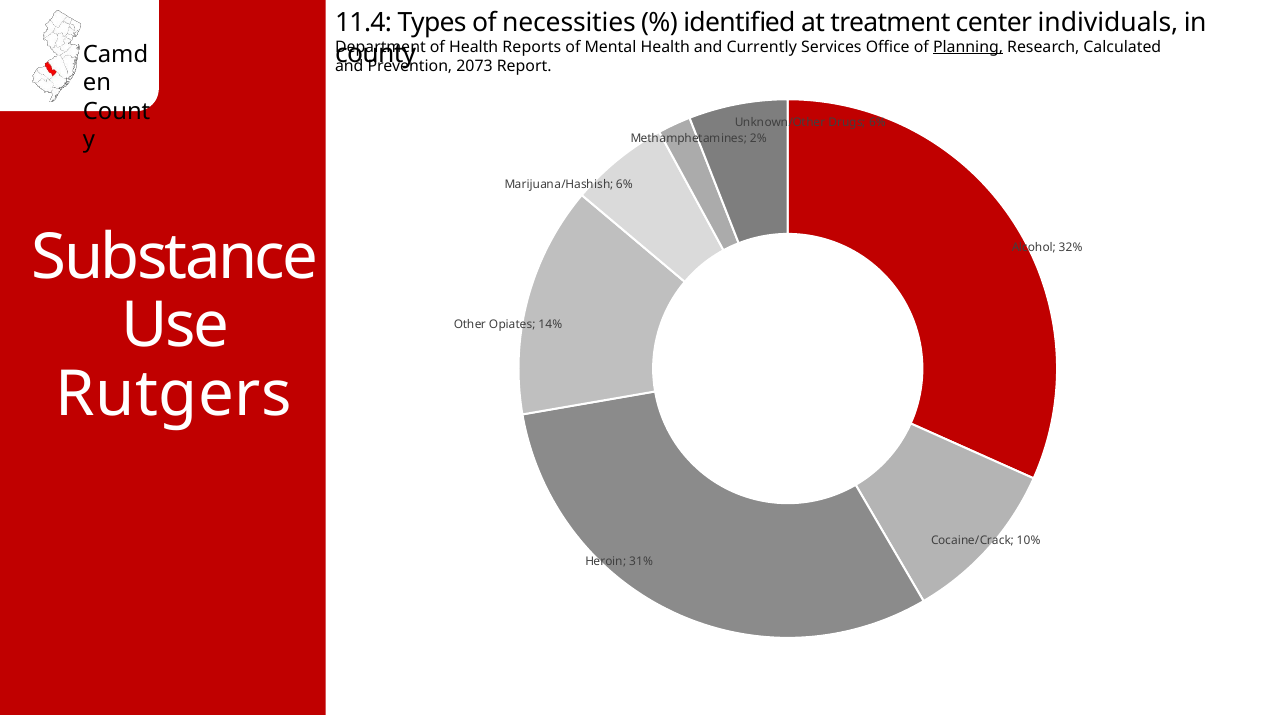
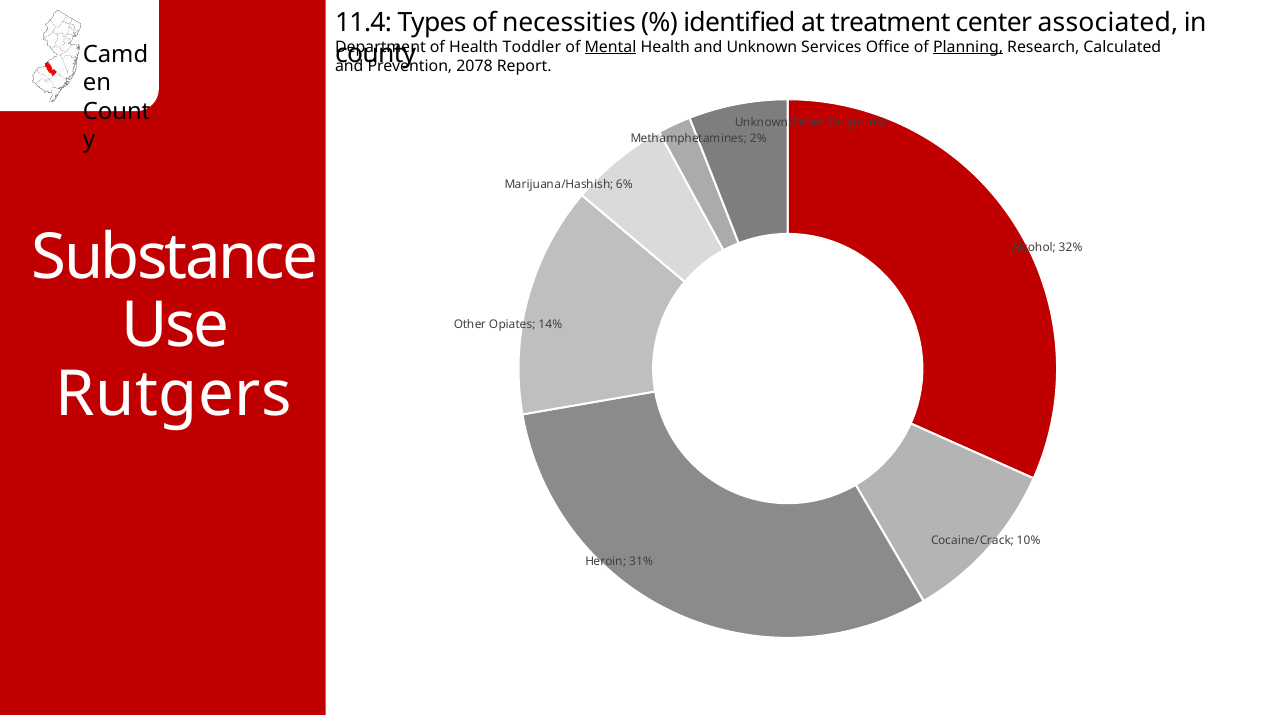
individuals: individuals -> associated
Reports: Reports -> Toddler
Mental underline: none -> present
Currently: Currently -> Unknown
2073: 2073 -> 2078
